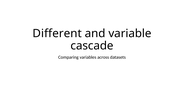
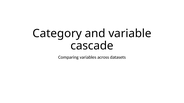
Different: Different -> Category
